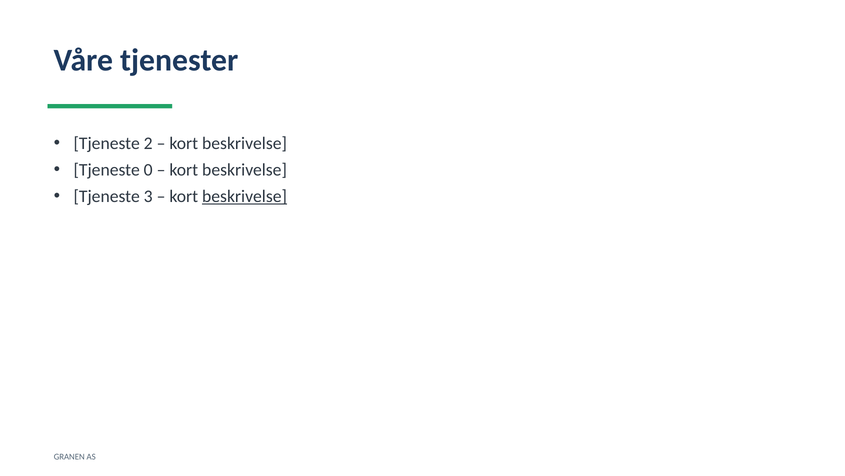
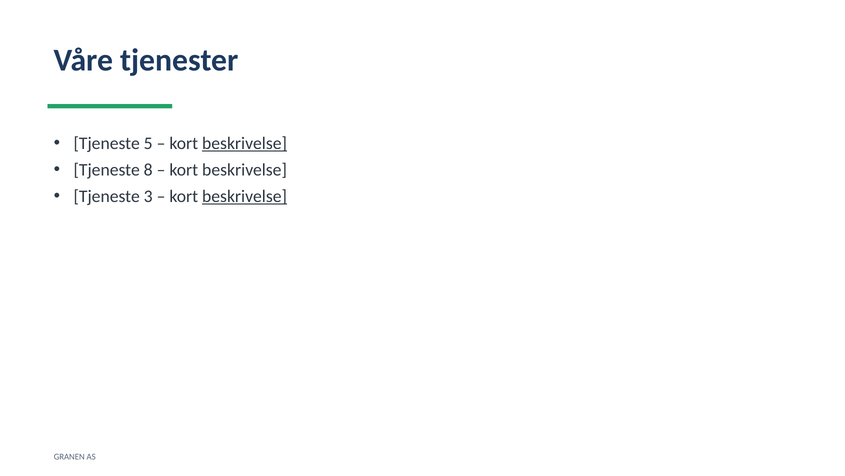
2: 2 -> 5
beskrivelse at (245, 143) underline: none -> present
0: 0 -> 8
